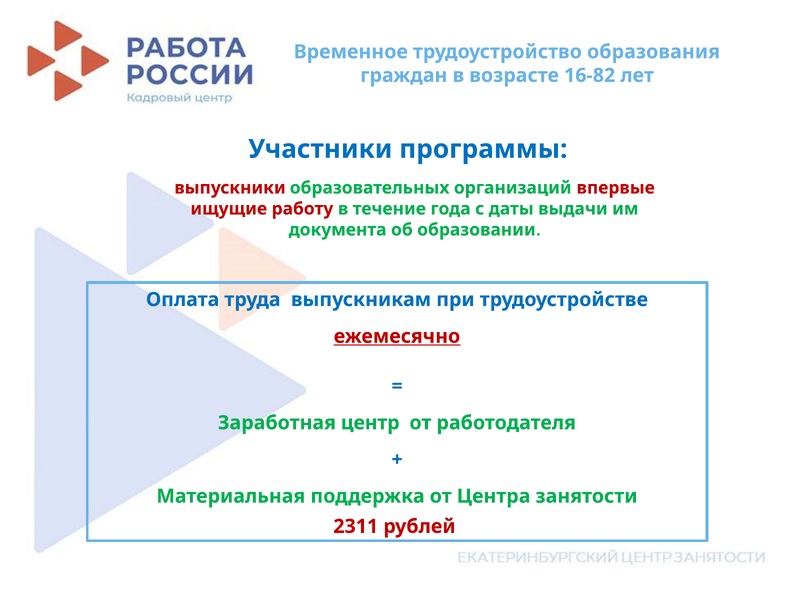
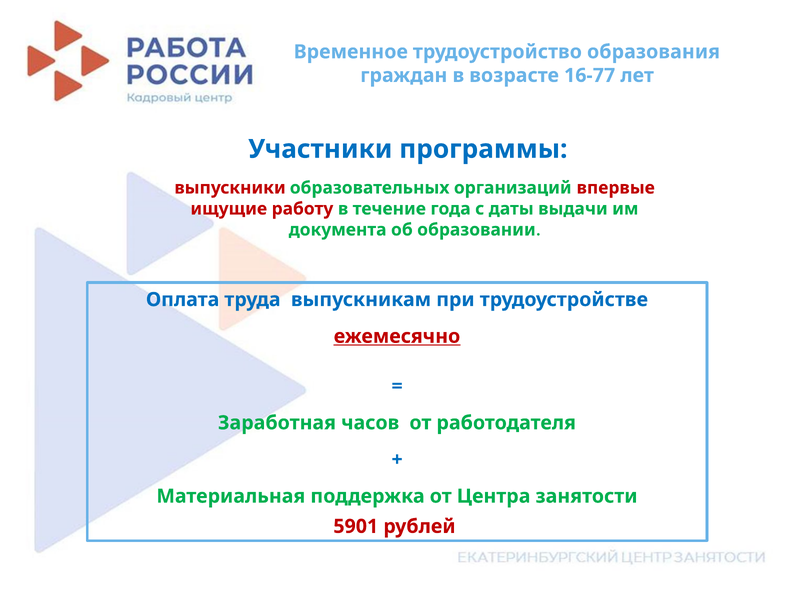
16-82: 16-82 -> 16-77
центр: центр -> часов
2311: 2311 -> 5901
